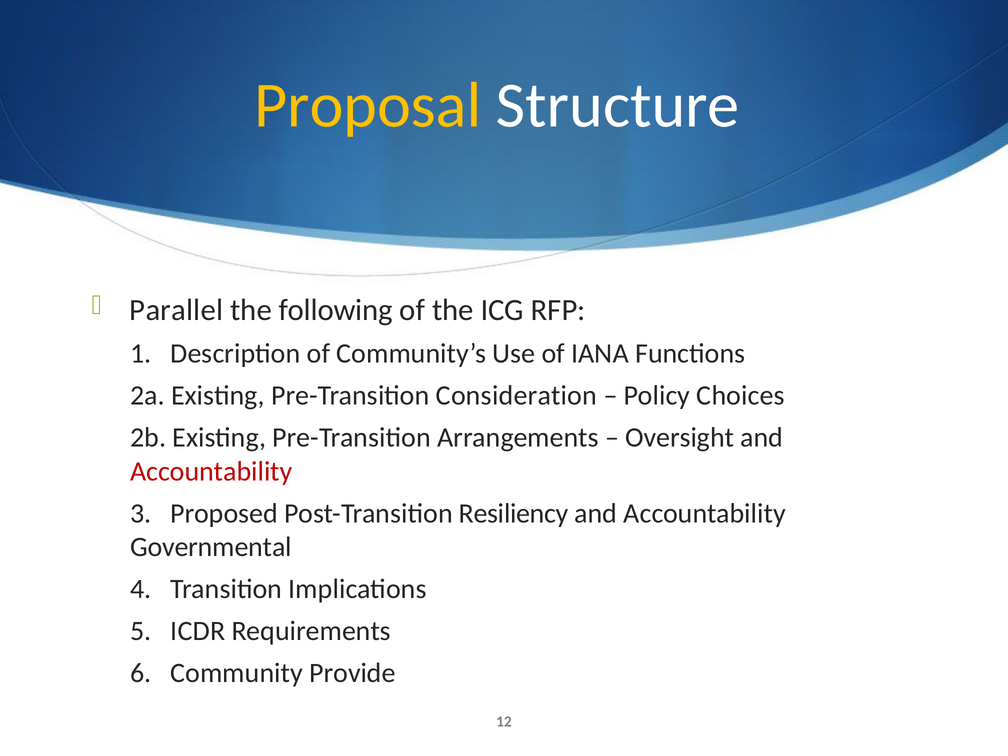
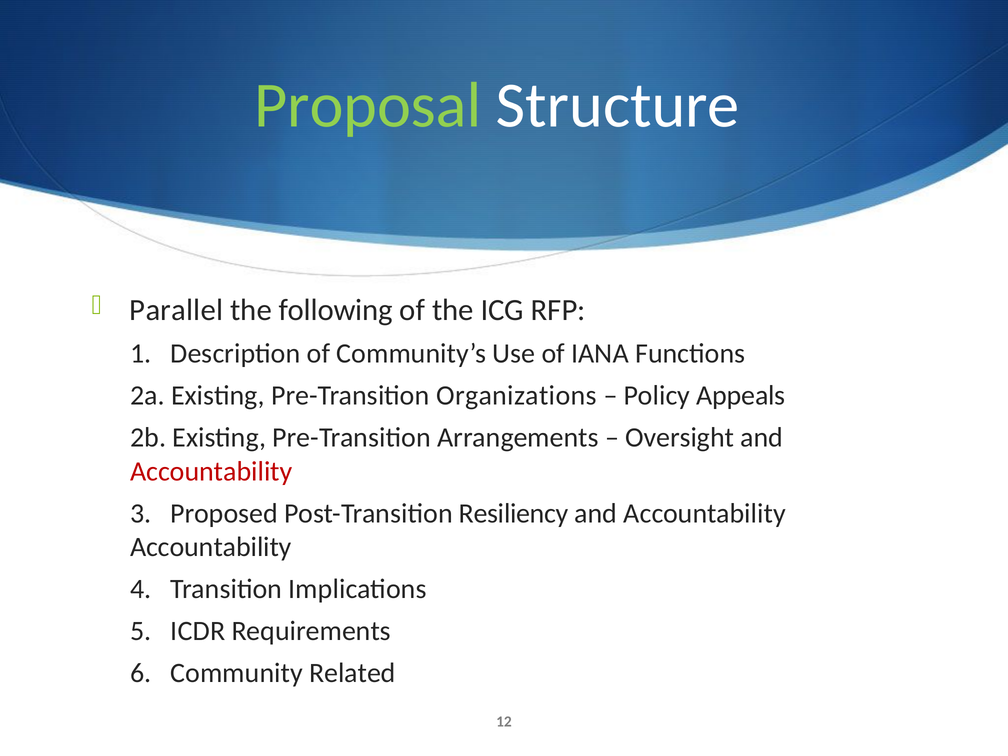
Proposal colour: yellow -> light green
Consideration: Consideration -> Organizations
Choices: Choices -> Appeals
Governmental at (211, 547): Governmental -> Accountability
Provide: Provide -> Related
